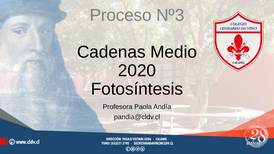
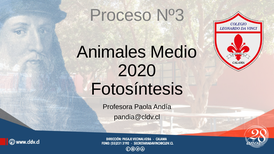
Cadenas: Cadenas -> Animales
